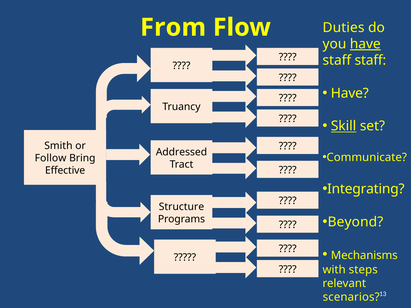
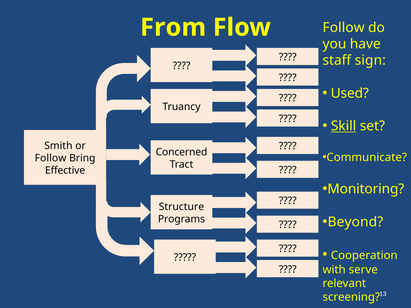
Duties at (344, 28): Duties -> Follow
have at (365, 44) underline: present -> none
staff staff: staff -> sign
Have at (350, 93): Have -> Used
Addressed: Addressed -> Concerned
Integrating: Integrating -> Monitoring
Mechanisms: Mechanisms -> Cooperation
steps: steps -> serve
scenarios: scenarios -> screening
